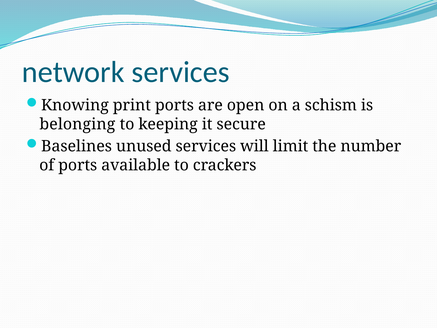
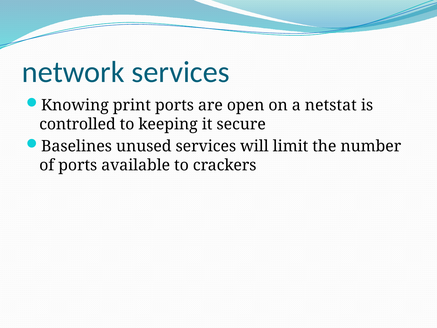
schism: schism -> netstat
belonging: belonging -> controlled
